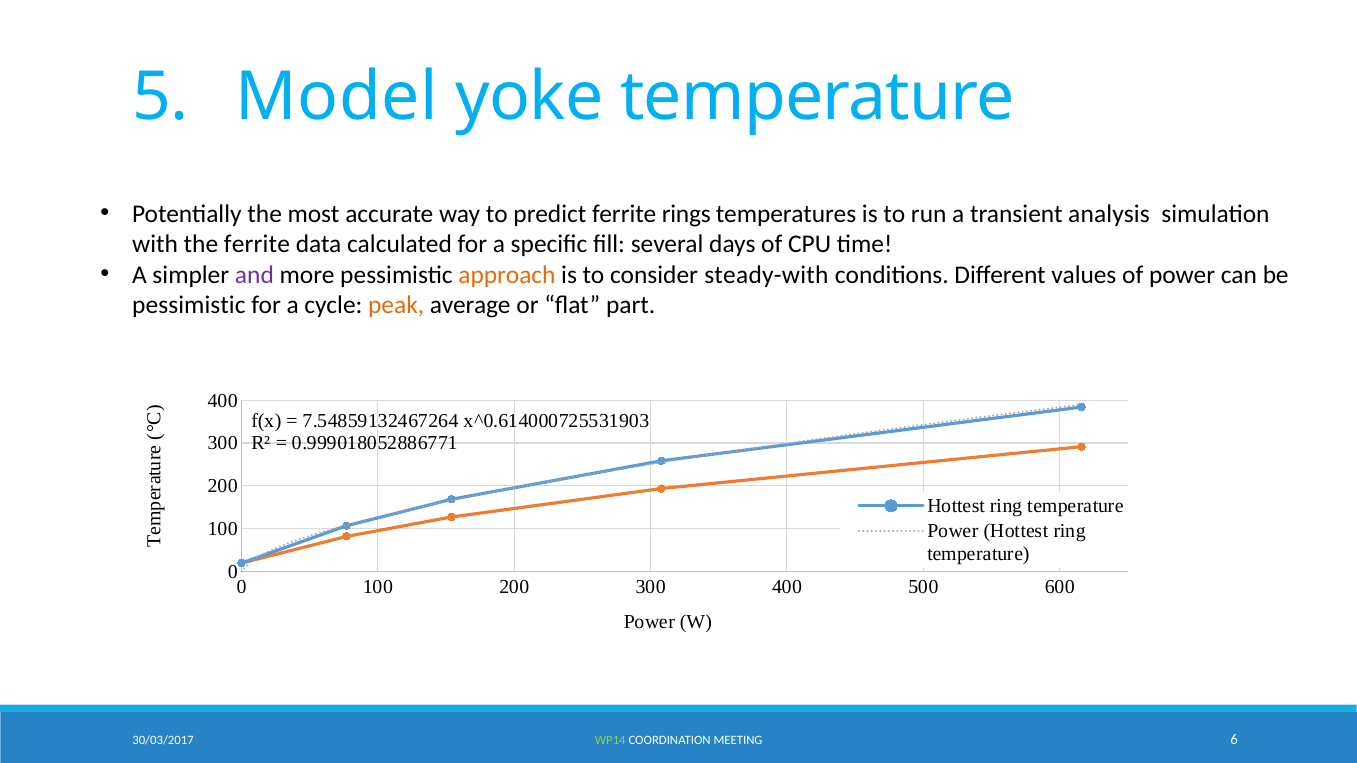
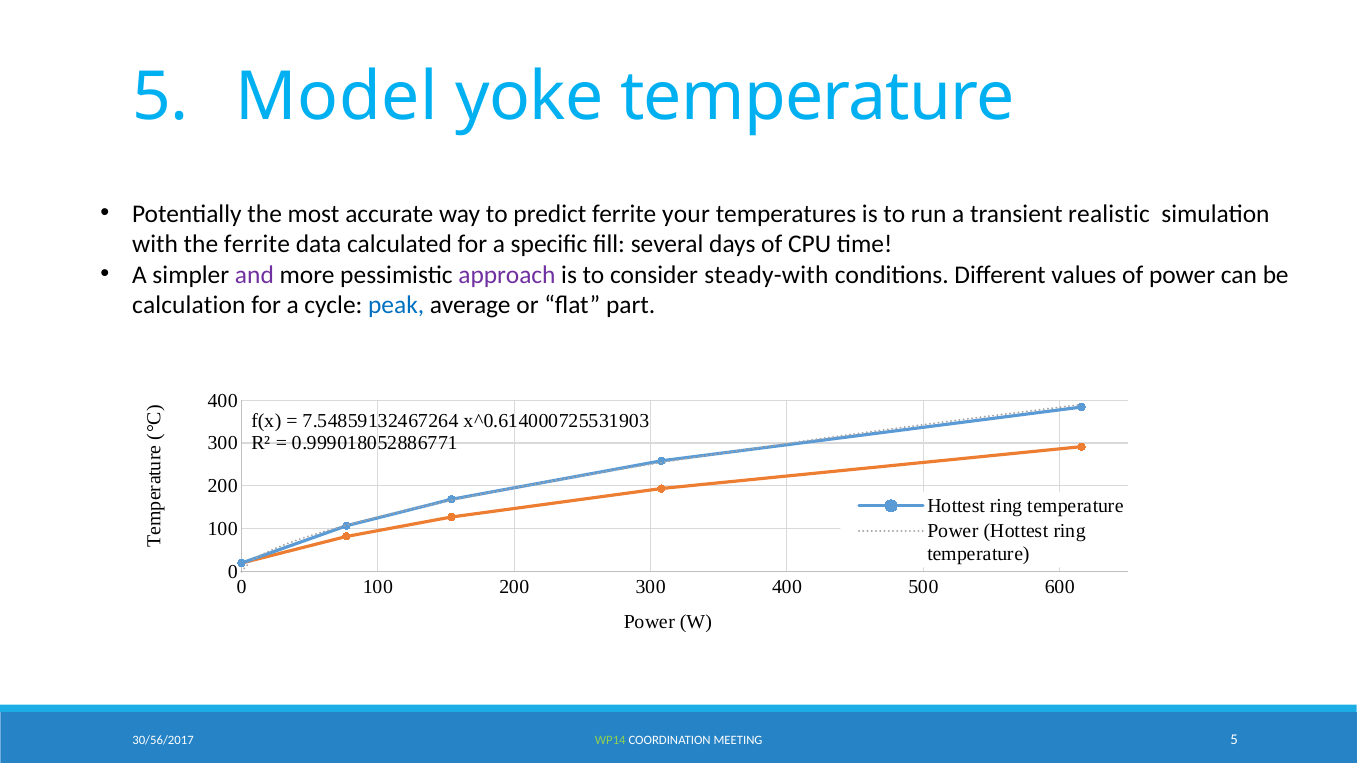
rings: rings -> your
analysis: analysis -> realistic
approach colour: orange -> purple
pessimistic at (189, 305): pessimistic -> calculation
peak colour: orange -> blue
30/03/2017: 30/03/2017 -> 30/56/2017
MEETING 6: 6 -> 5
